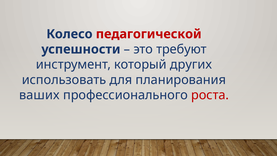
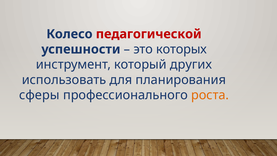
требуют: требуют -> которых
ваших: ваших -> сферы
роста colour: red -> orange
